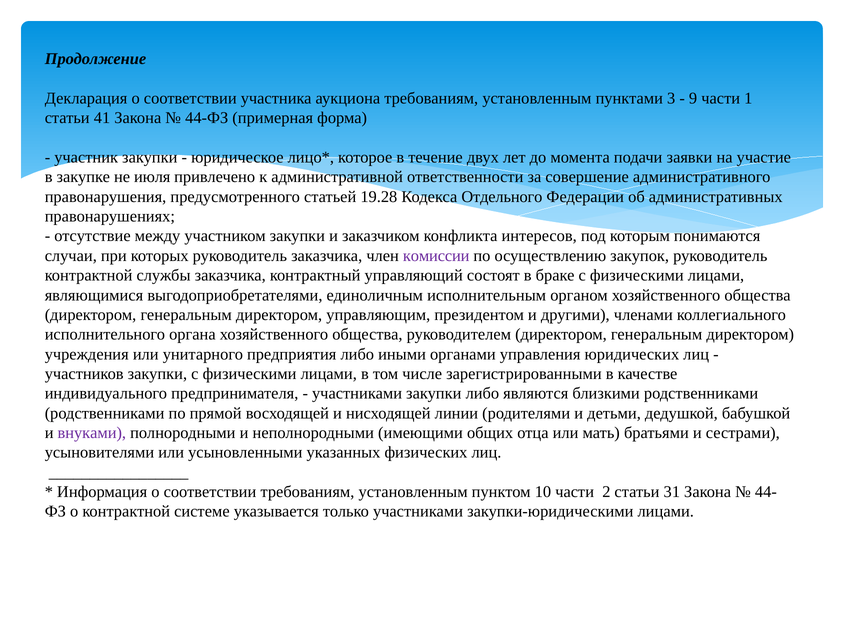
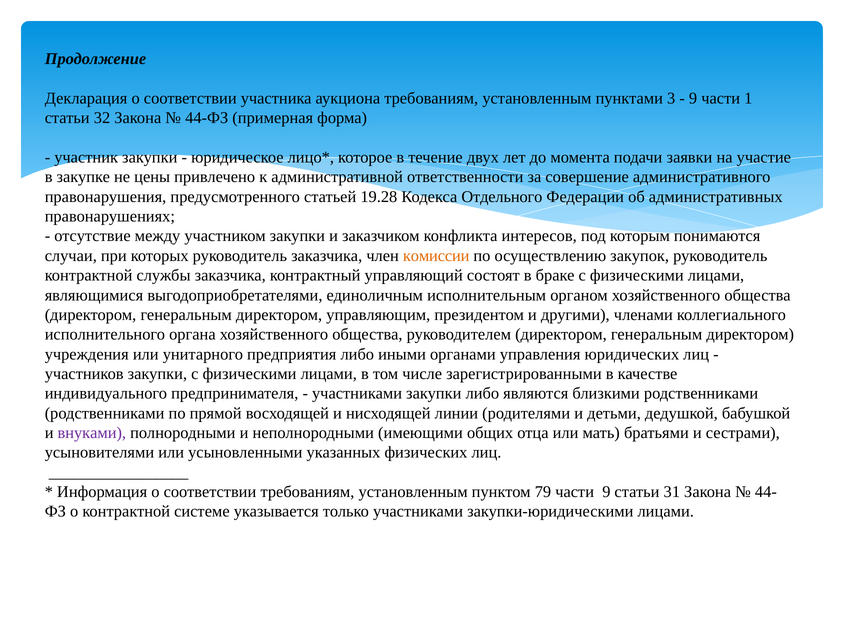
41: 41 -> 32
июля: июля -> цены
комиссии colour: purple -> orange
10: 10 -> 79
части 2: 2 -> 9
